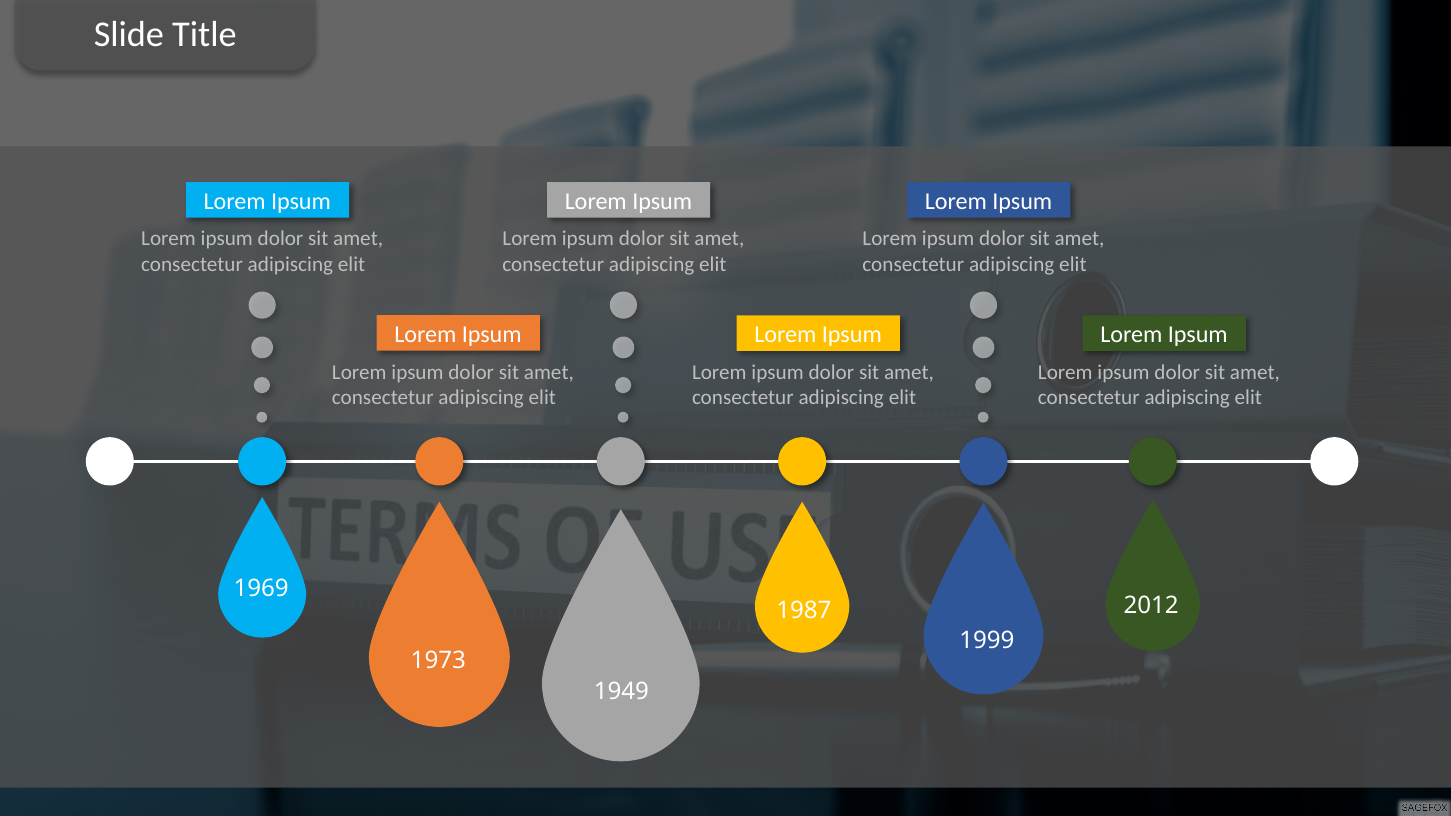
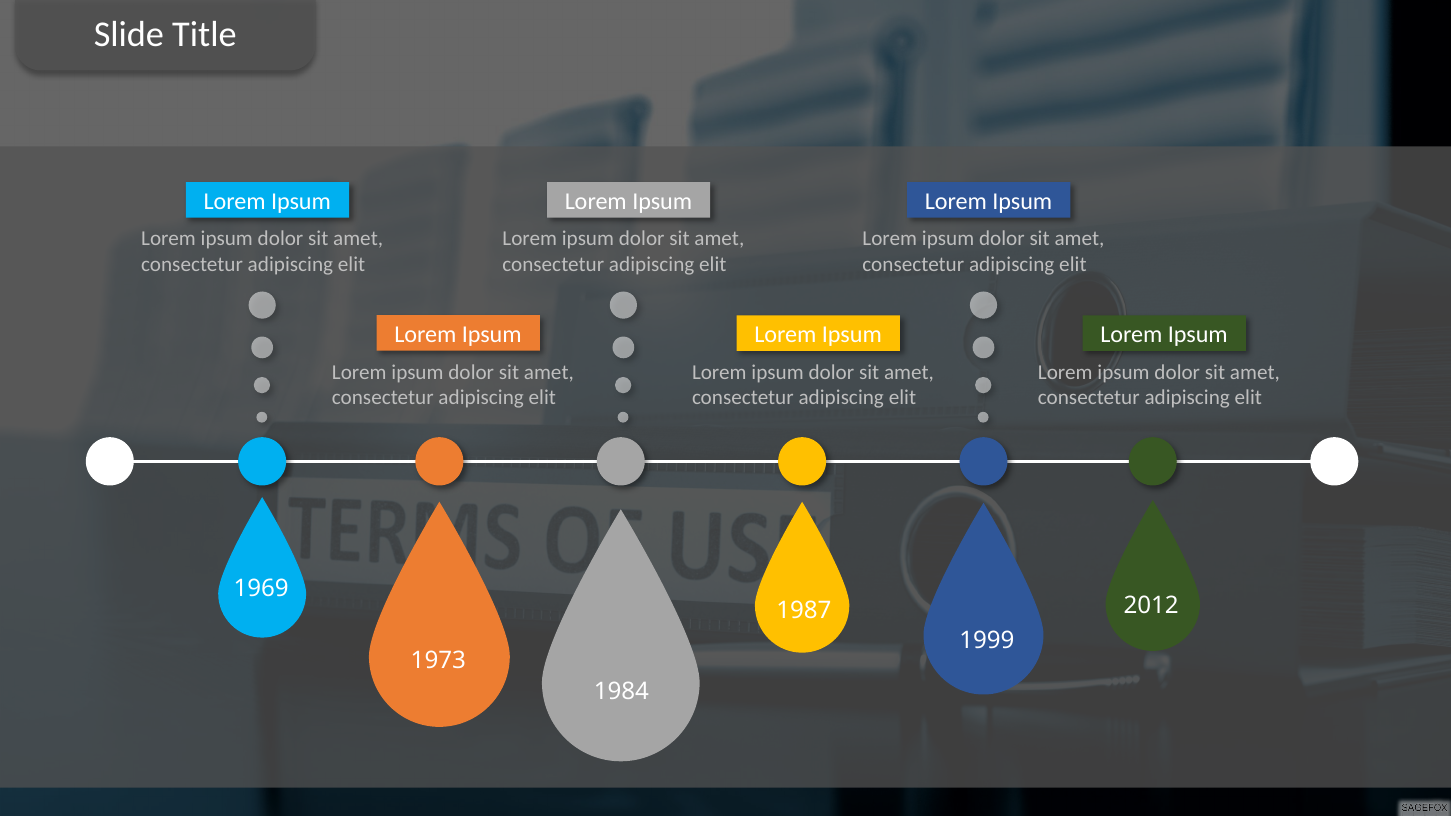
1949: 1949 -> 1984
